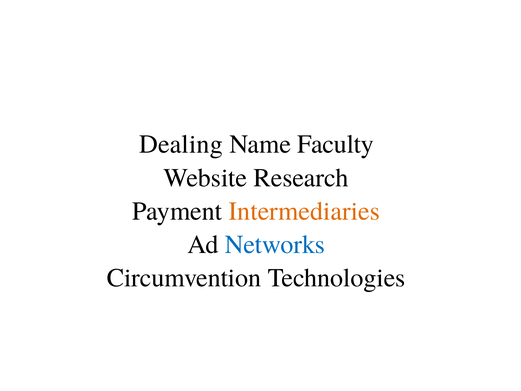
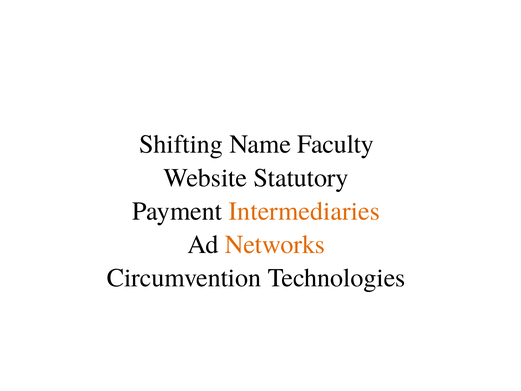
Dealing: Dealing -> Shifting
Research: Research -> Statutory
Networks colour: blue -> orange
